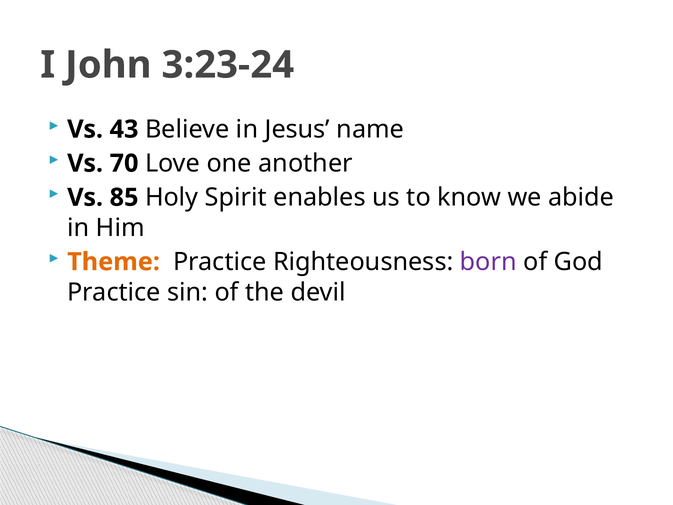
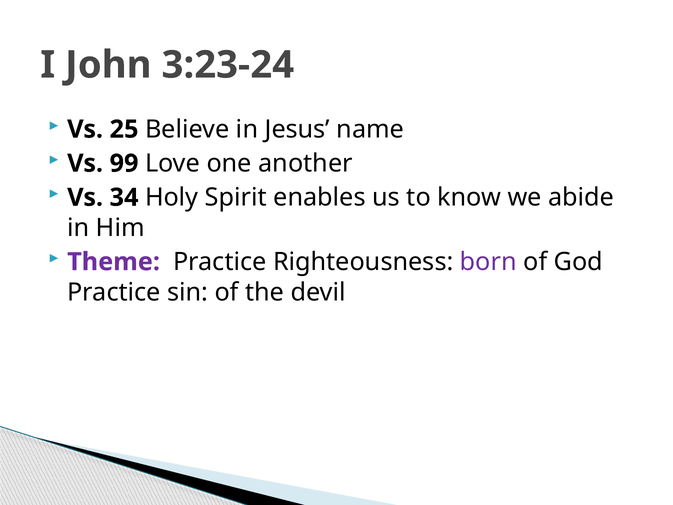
43: 43 -> 25
70: 70 -> 99
85: 85 -> 34
Theme colour: orange -> purple
